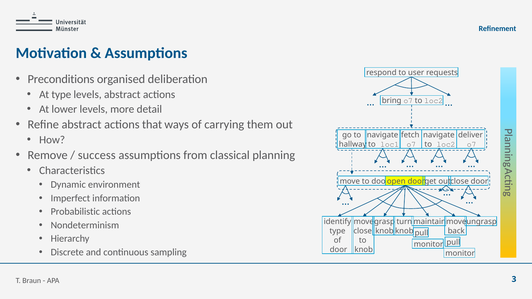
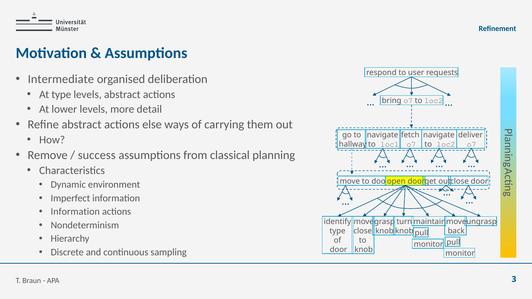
Preconditions: Preconditions -> Intermediate
that: that -> else
Probabilistic at (75, 212): Probabilistic -> Information
